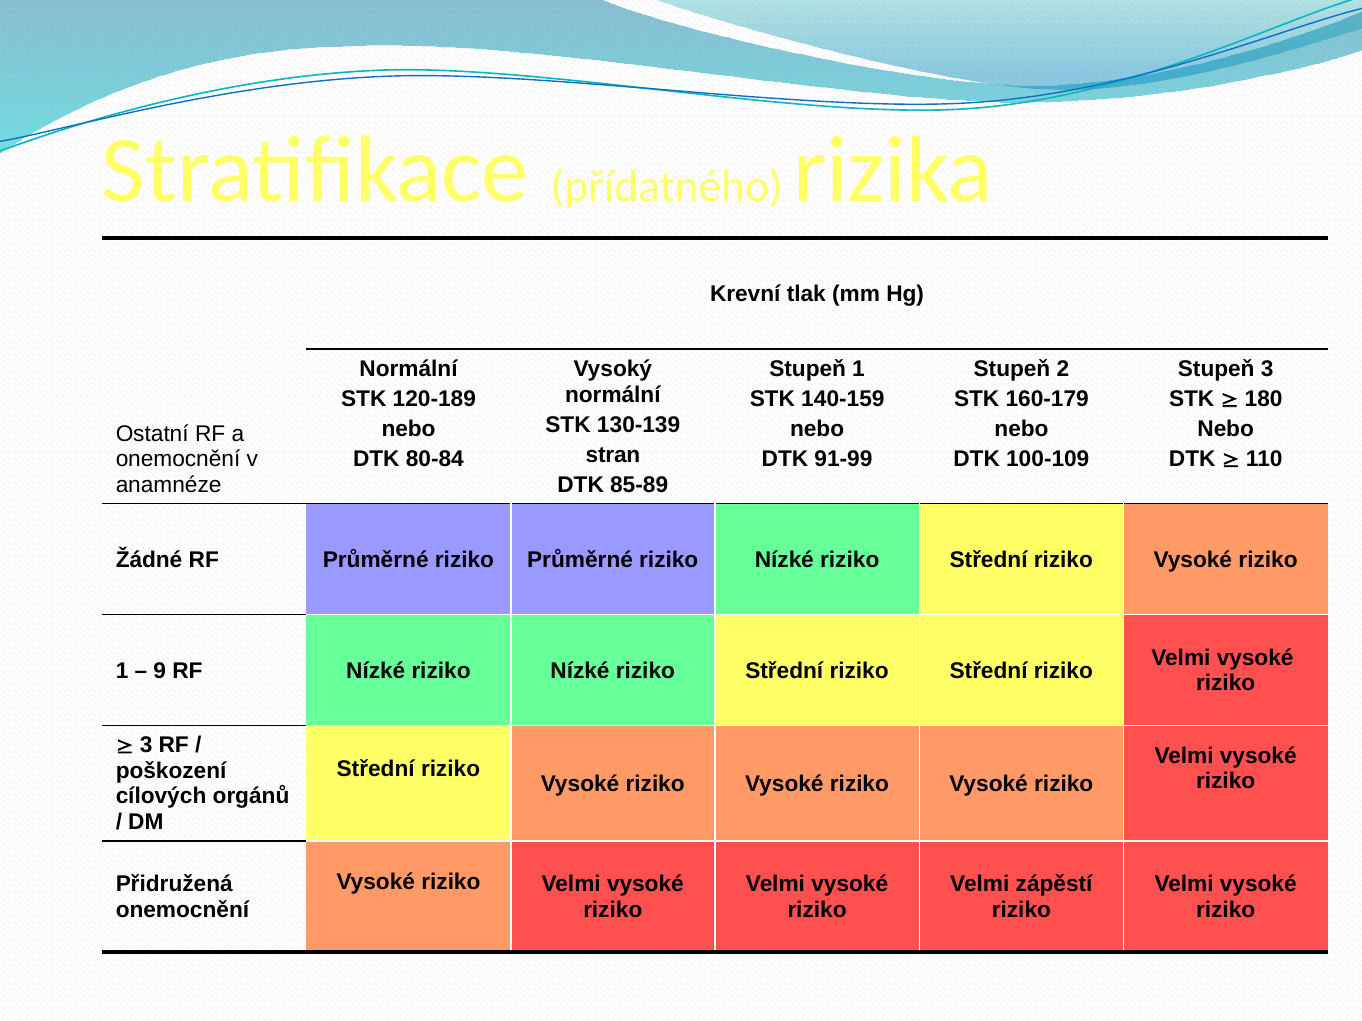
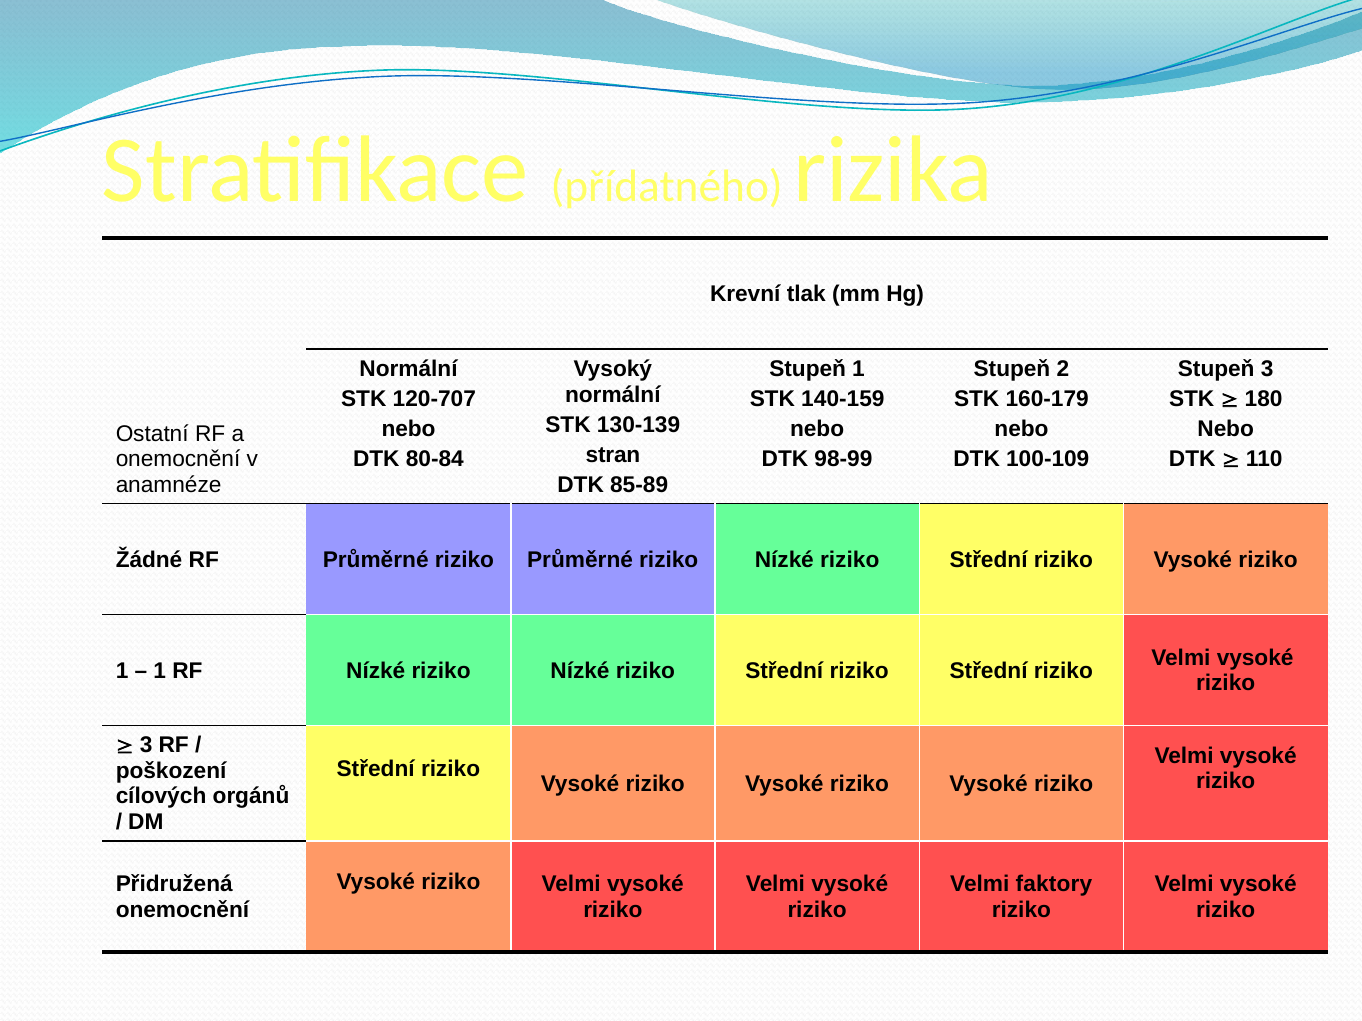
120-189: 120-189 -> 120-707
91-99: 91-99 -> 98-99
9 at (160, 671): 9 -> 1
zápěstí: zápěstí -> faktory
